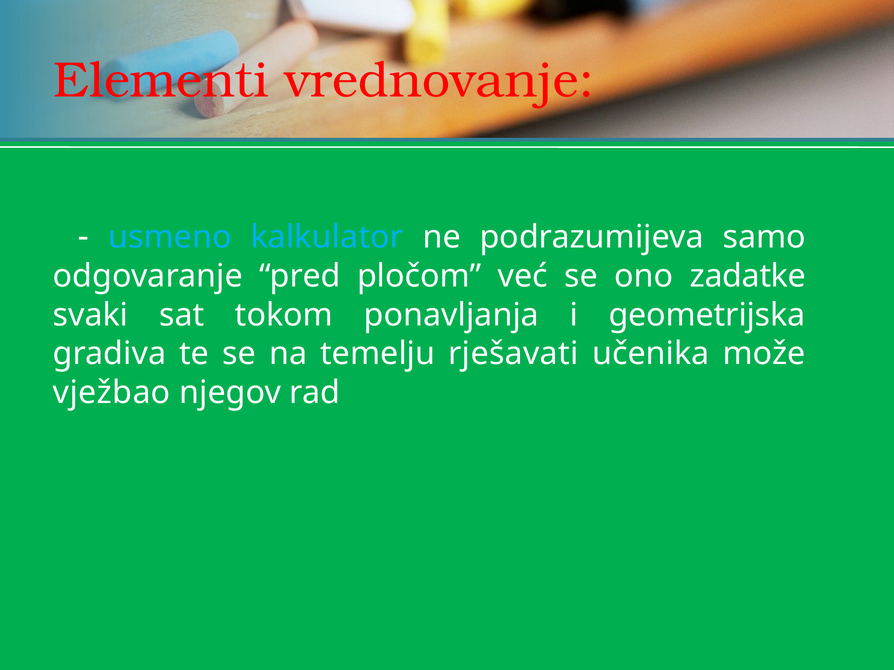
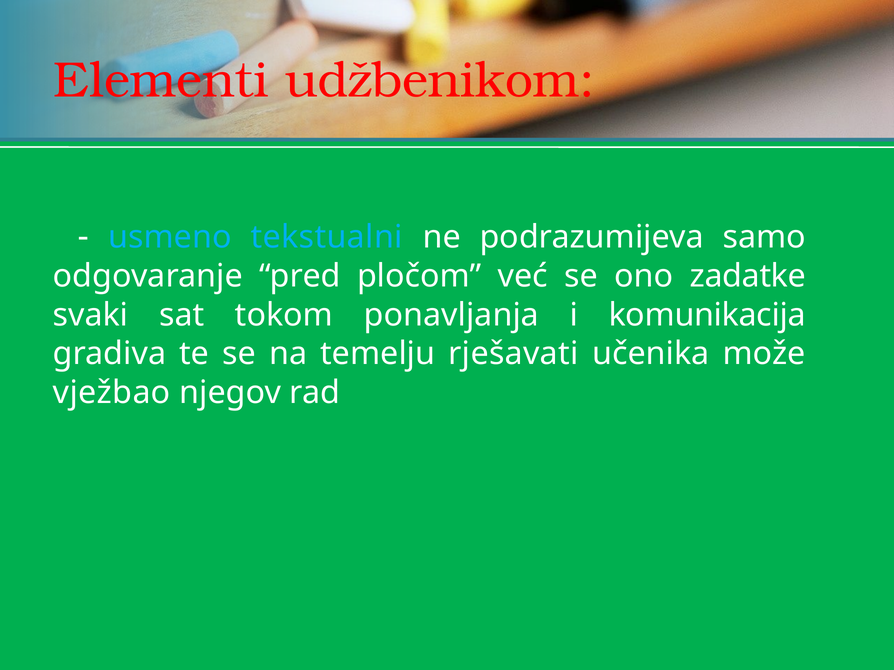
vrednovanje: vrednovanje -> udžbenikom
kalkulator: kalkulator -> tekstualni
geometrijska: geometrijska -> komunikacija
